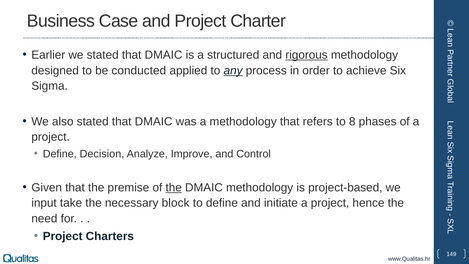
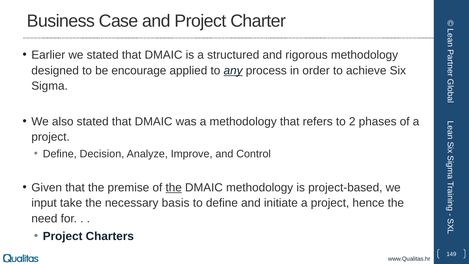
rigorous underline: present -> none
conducted: conducted -> encourage
8: 8 -> 2
block: block -> basis
